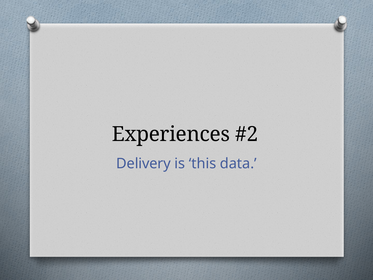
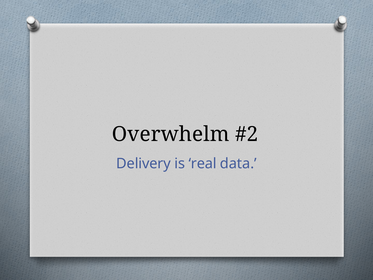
Experiences: Experiences -> Overwhelm
this: this -> real
